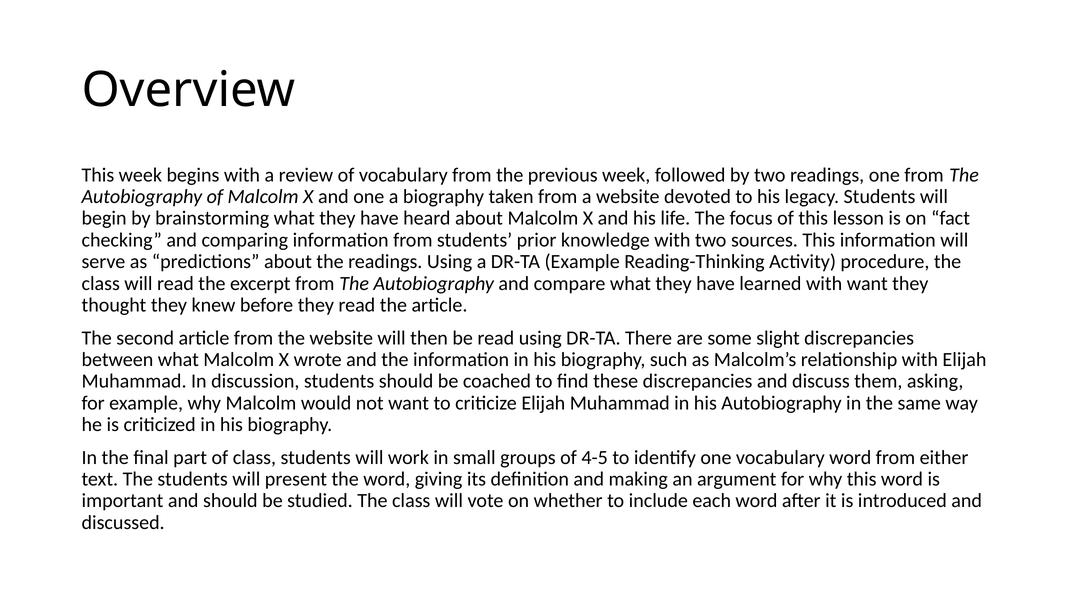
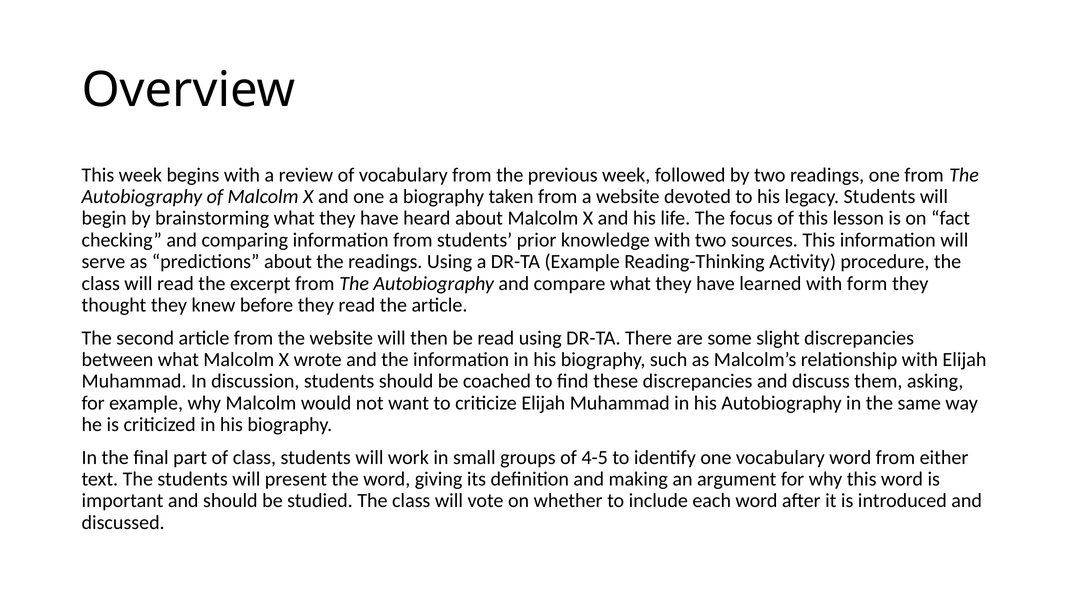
with want: want -> form
